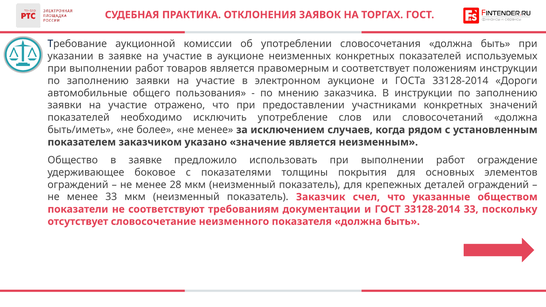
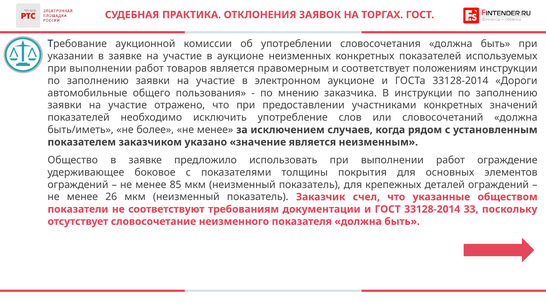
28: 28 -> 85
менее 33: 33 -> 26
